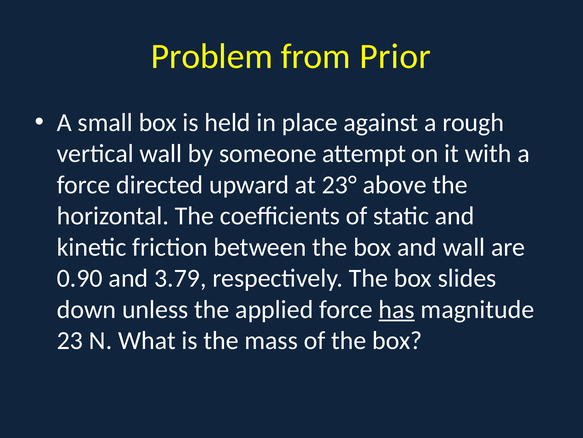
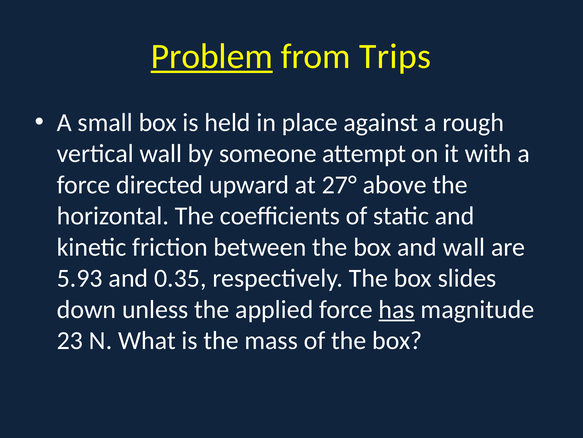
Problem underline: none -> present
Prior: Prior -> Trips
23°: 23° -> 27°
0.90: 0.90 -> 5.93
3.79: 3.79 -> 0.35
